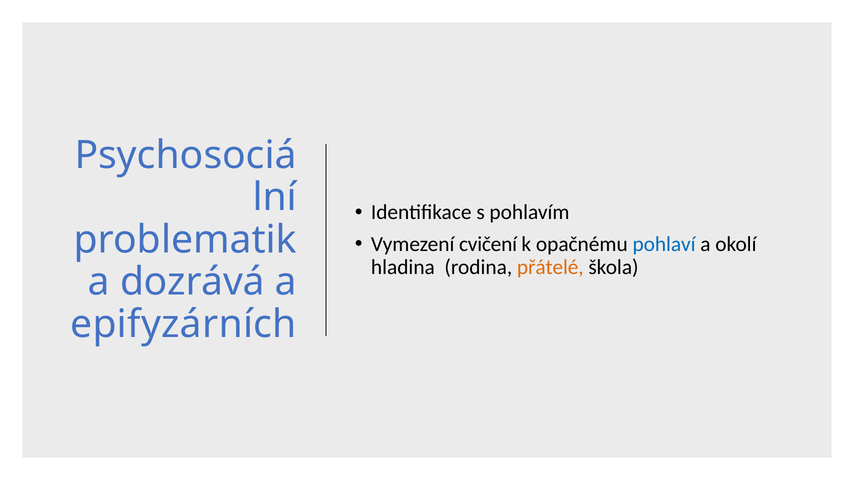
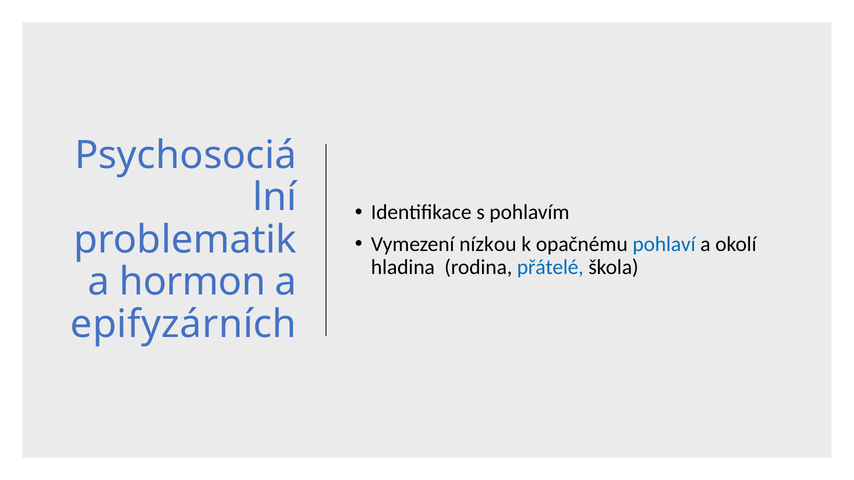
cvičení: cvičení -> nízkou
přátelé colour: orange -> blue
dozrává: dozrává -> hormon
